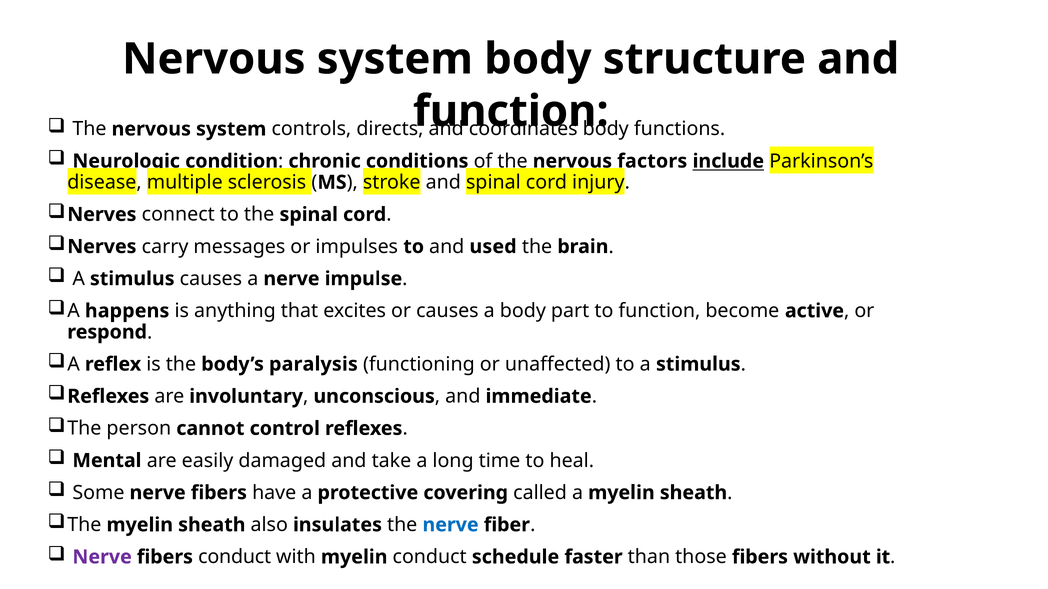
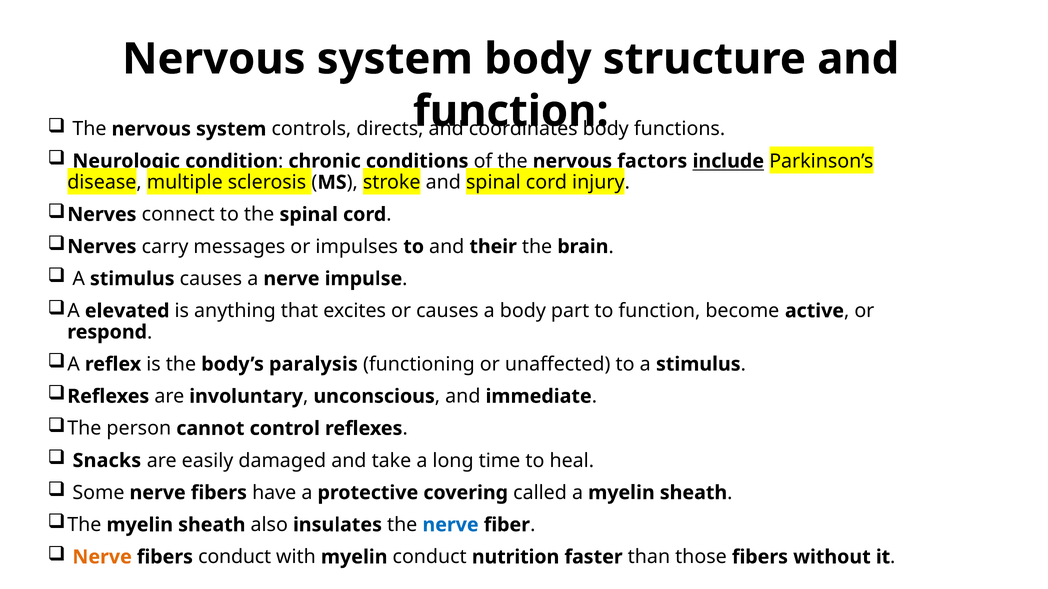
used: used -> their
happens: happens -> elevated
Mental: Mental -> Snacks
Nerve at (102, 557) colour: purple -> orange
schedule: schedule -> nutrition
